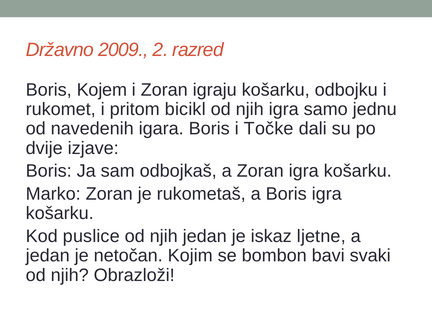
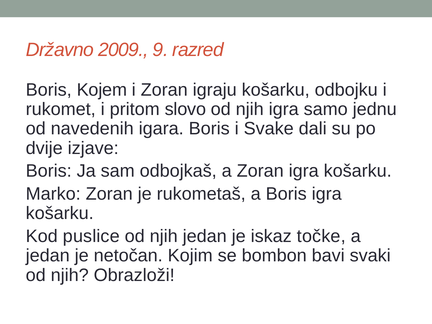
2: 2 -> 9
bicikl: bicikl -> slovo
Točke: Točke -> Svake
ljetne: ljetne -> točke
